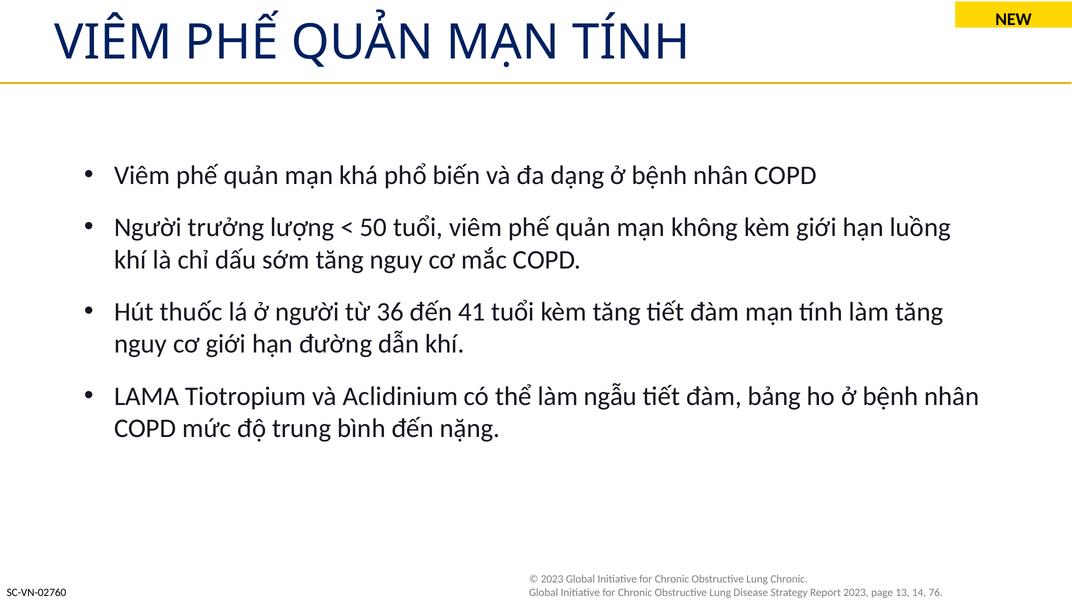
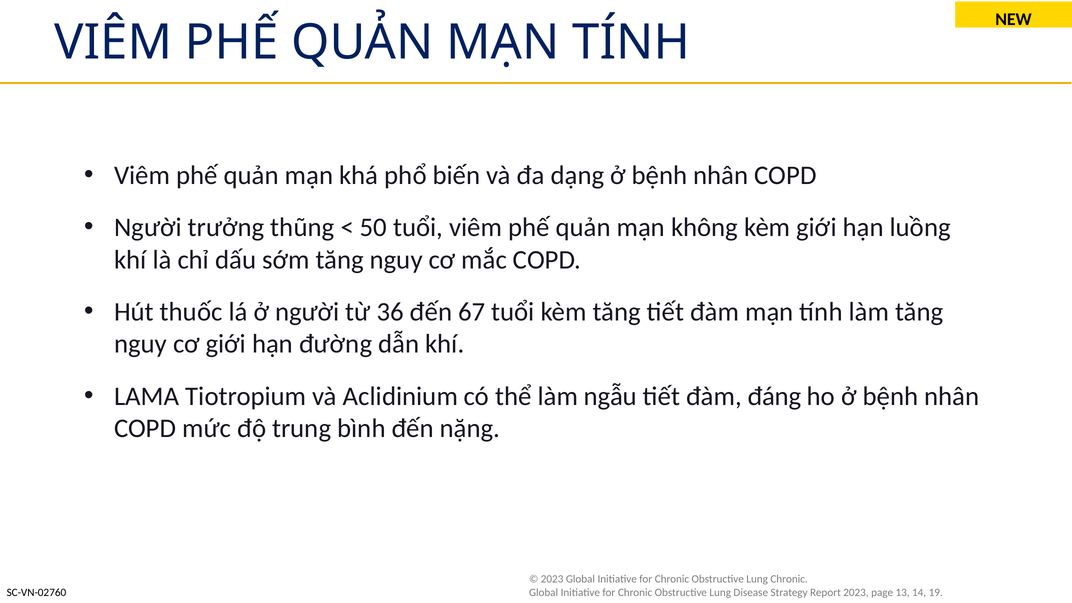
lượng: lượng -> thũng
41: 41 -> 67
bảng: bảng -> đáng
76: 76 -> 19
